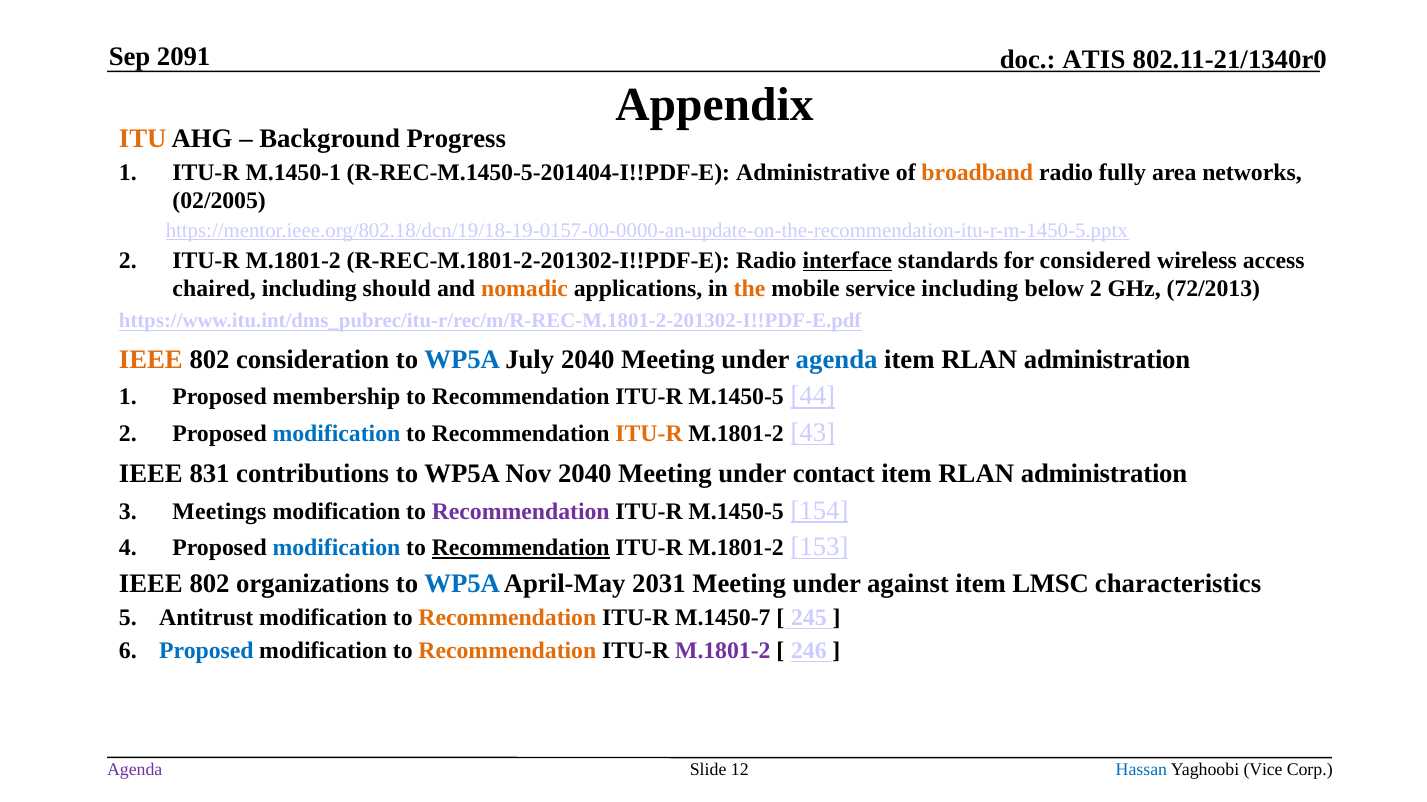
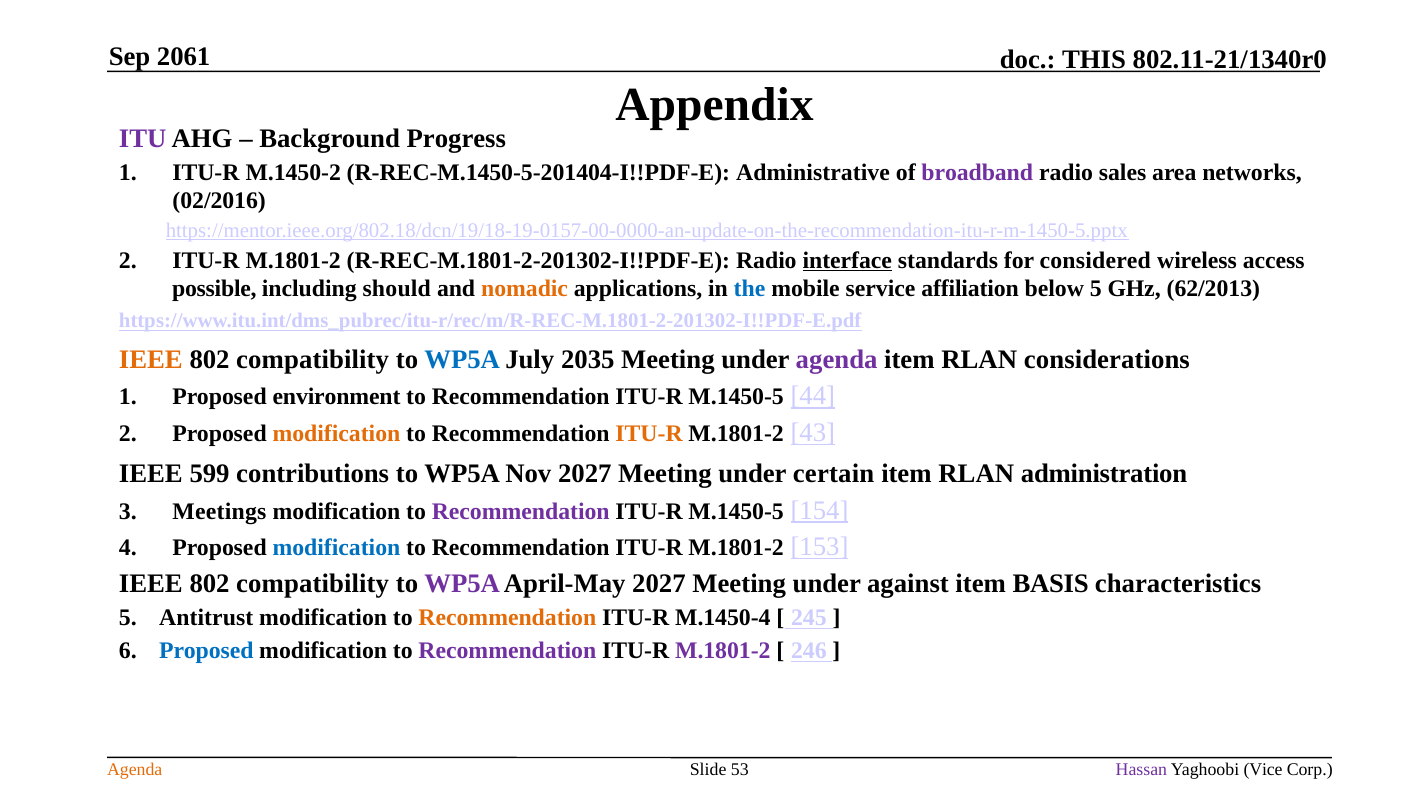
2091: 2091 -> 2061
ATIS: ATIS -> THIS
ITU colour: orange -> purple
M.1450-1: M.1450-1 -> M.1450-2
broadband colour: orange -> purple
fully: fully -> sales
02/2005: 02/2005 -> 02/2016
chaired: chaired -> possible
the colour: orange -> blue
service including: including -> affiliation
below 2: 2 -> 5
72/2013: 72/2013 -> 62/2013
consideration at (313, 360): consideration -> compatibility
July 2040: 2040 -> 2035
agenda at (837, 360) colour: blue -> purple
administration at (1107, 360): administration -> considerations
membership: membership -> environment
modification at (336, 434) colour: blue -> orange
831: 831 -> 599
Nov 2040: 2040 -> 2027
contact: contact -> certain
Recommendation at (521, 548) underline: present -> none
organizations at (313, 584): organizations -> compatibility
WP5A at (462, 584) colour: blue -> purple
April-May 2031: 2031 -> 2027
LMSC: LMSC -> BASIS
M.1450-7: M.1450-7 -> M.1450-4
Recommendation at (507, 651) colour: orange -> purple
Agenda at (135, 770) colour: purple -> orange
12: 12 -> 53
Hassan colour: blue -> purple
